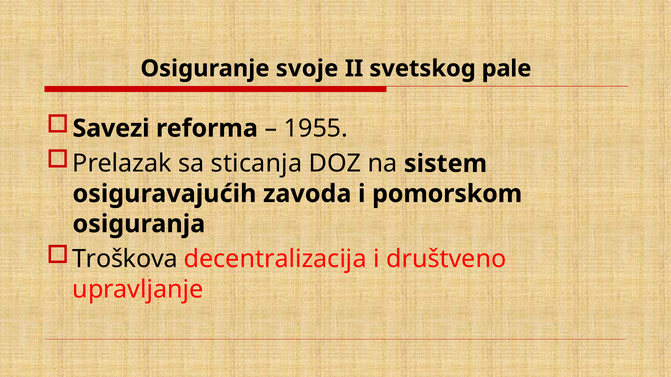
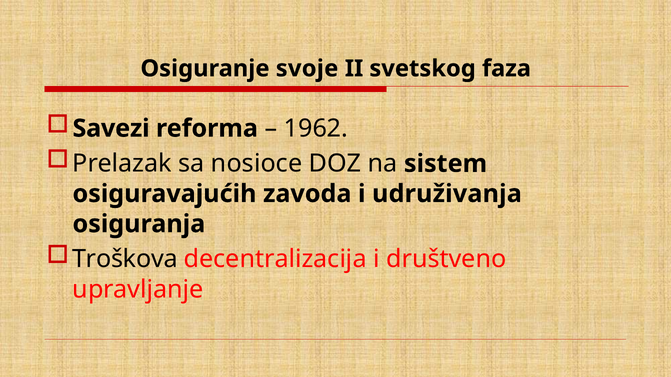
pale: pale -> faza
1955: 1955 -> 1962
sticanja: sticanja -> nosioce
pomorskom: pomorskom -> udruživanja
